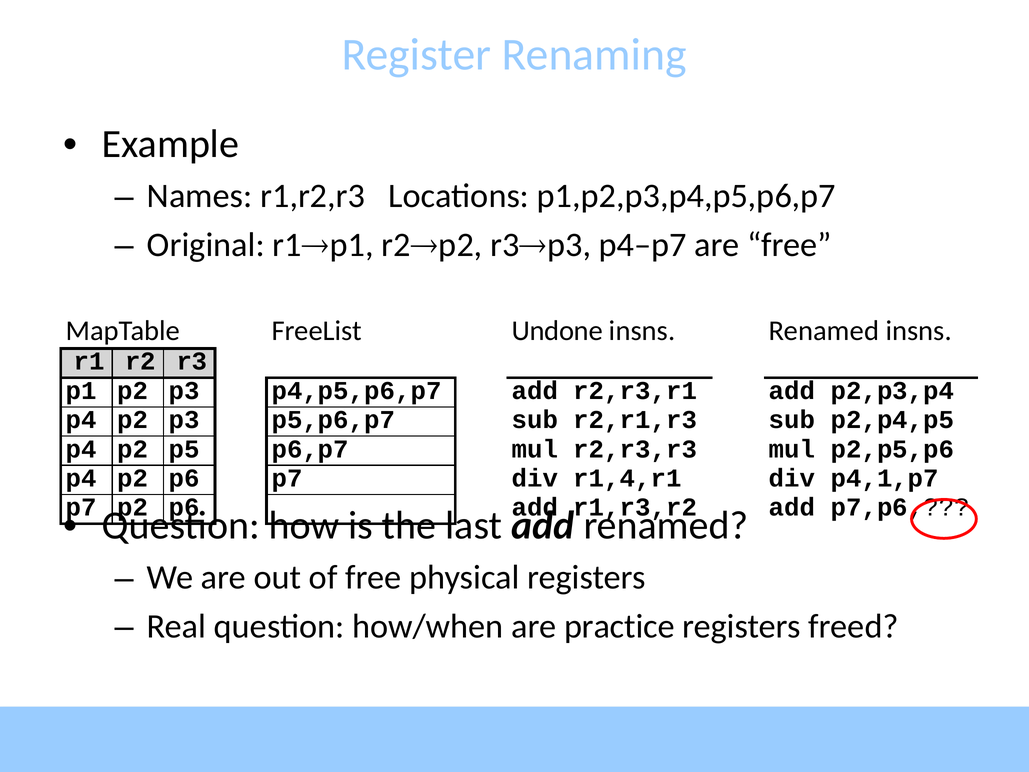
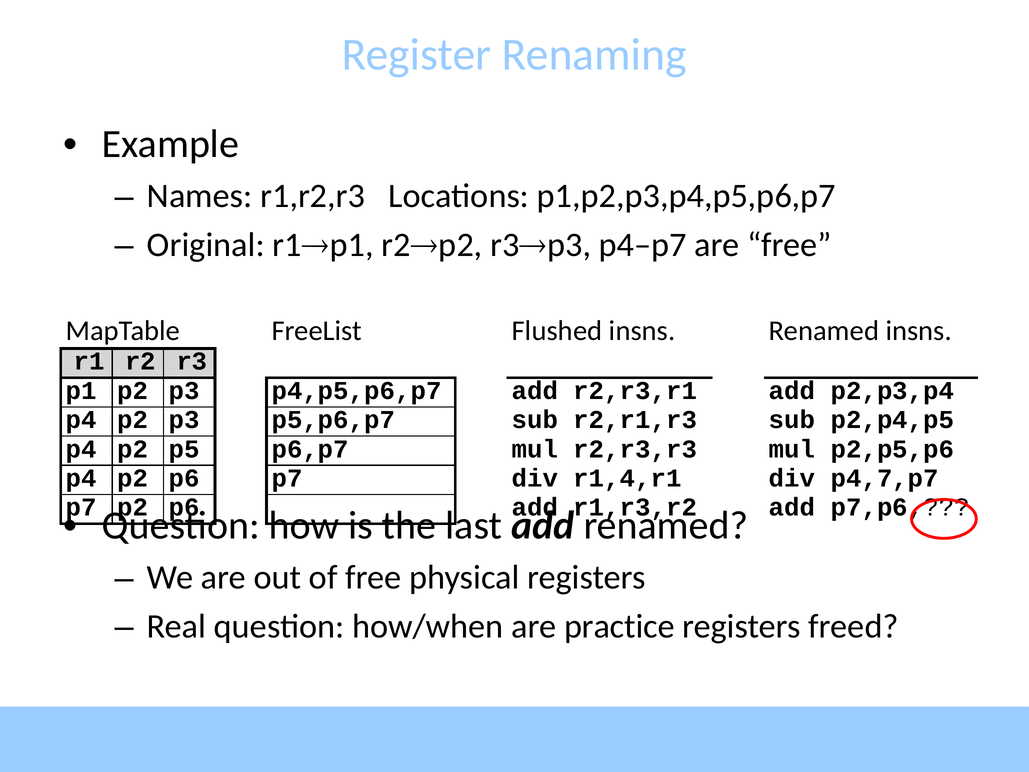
Undone: Undone -> Flushed
p4,1,p7: p4,1,p7 -> p4,7,p7
